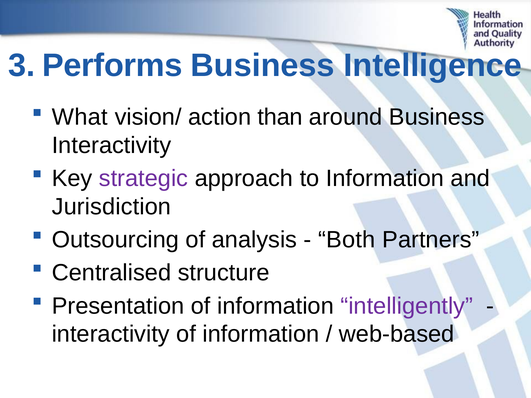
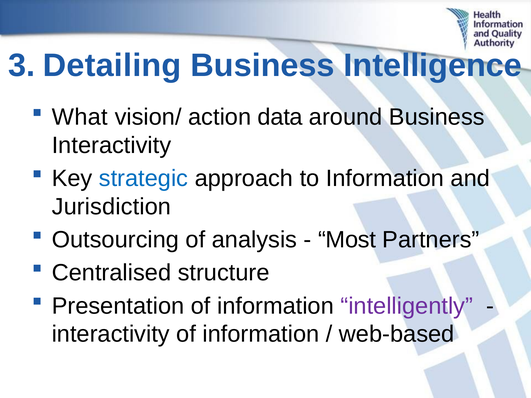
Performs: Performs -> Detailing
than: than -> data
strategic colour: purple -> blue
Both: Both -> Most
